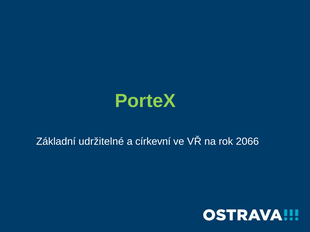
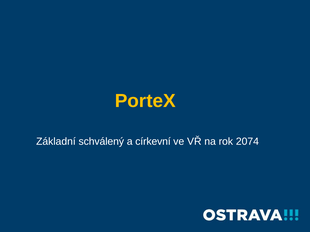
PorteX colour: light green -> yellow
udržitelné: udržitelné -> schválený
2066: 2066 -> 2074
